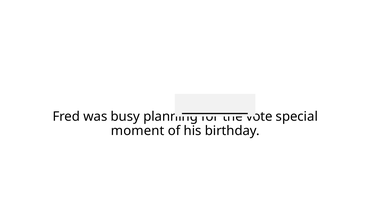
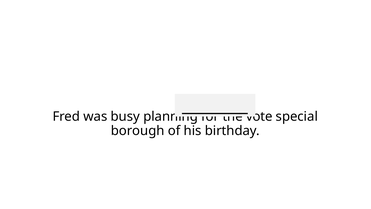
moment: moment -> borough
